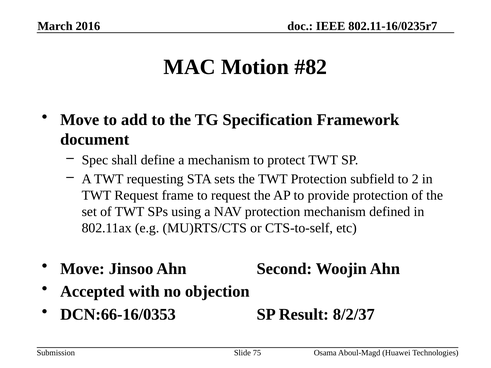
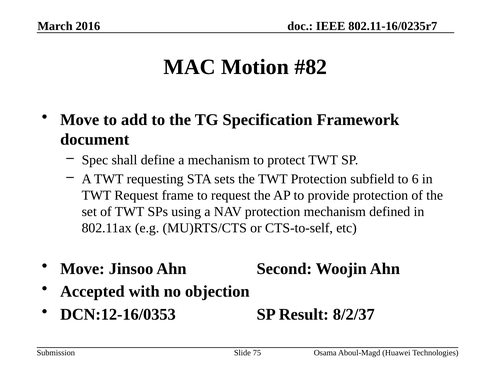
2: 2 -> 6
DCN:66-16/0353: DCN:66-16/0353 -> DCN:12-16/0353
